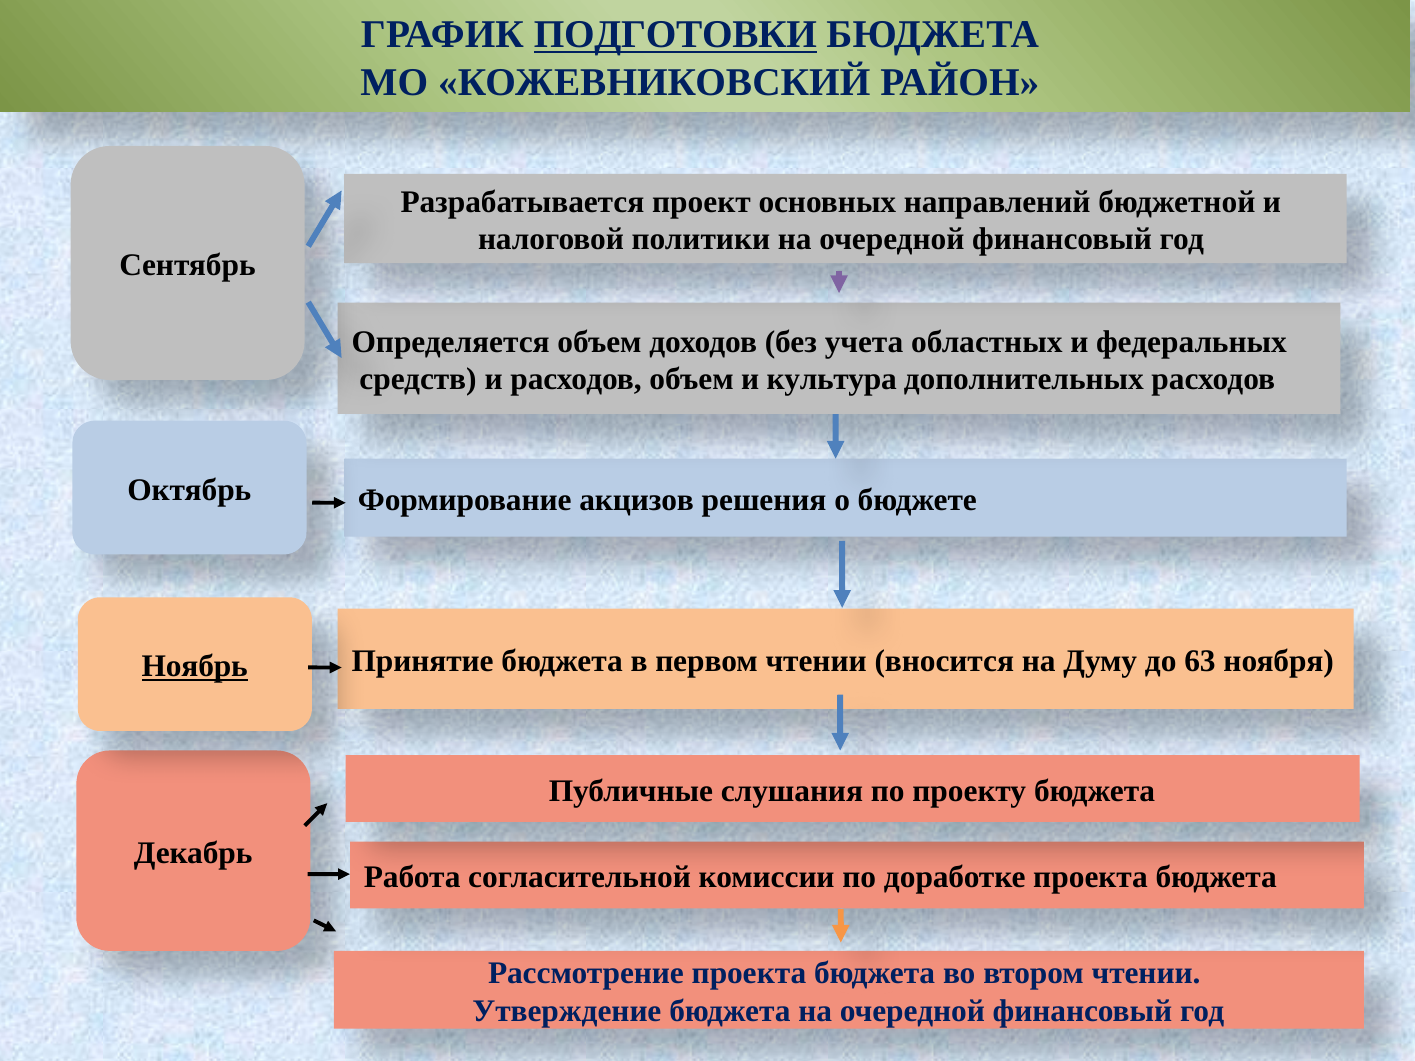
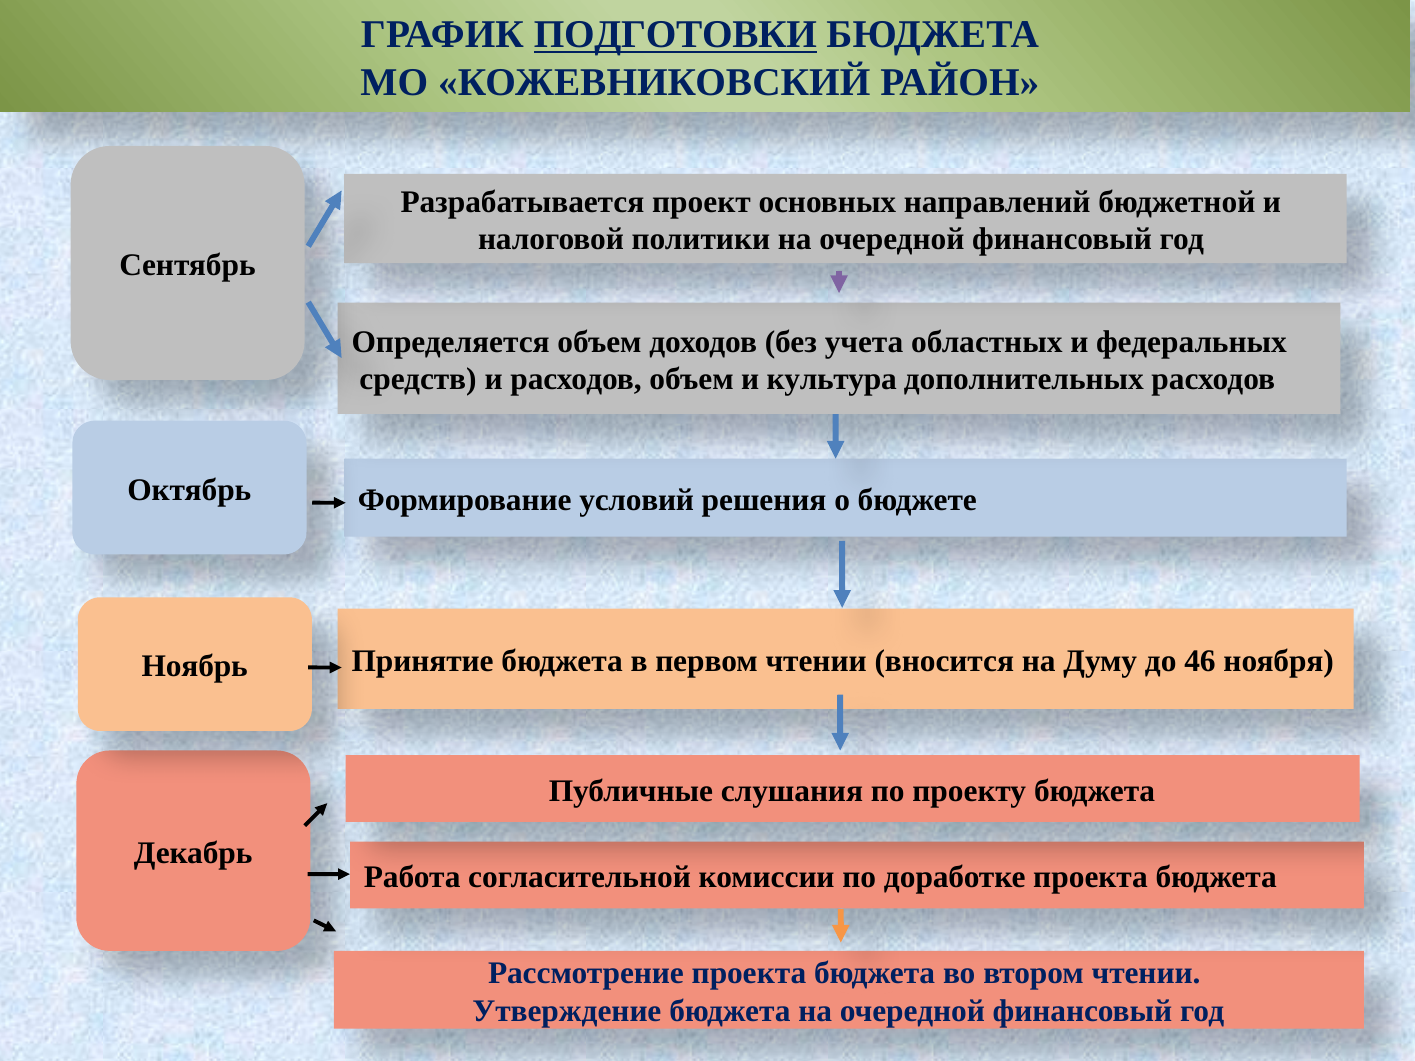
акцизов: акцизов -> условий
63: 63 -> 46
Ноябрь underline: present -> none
